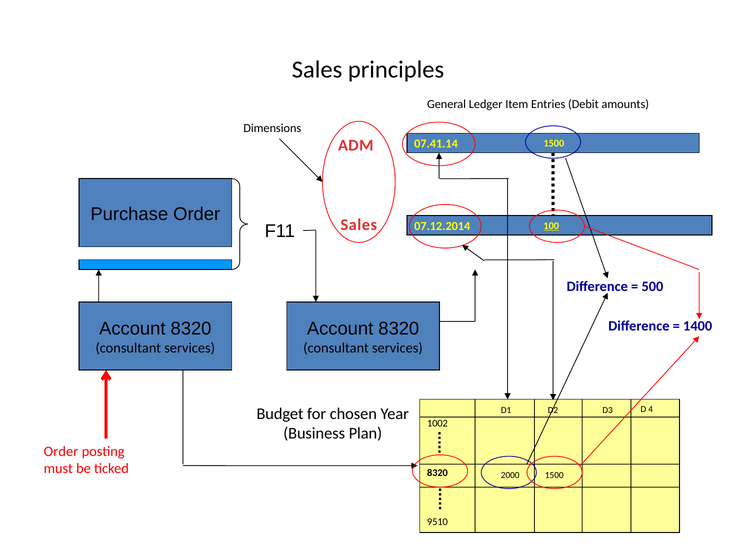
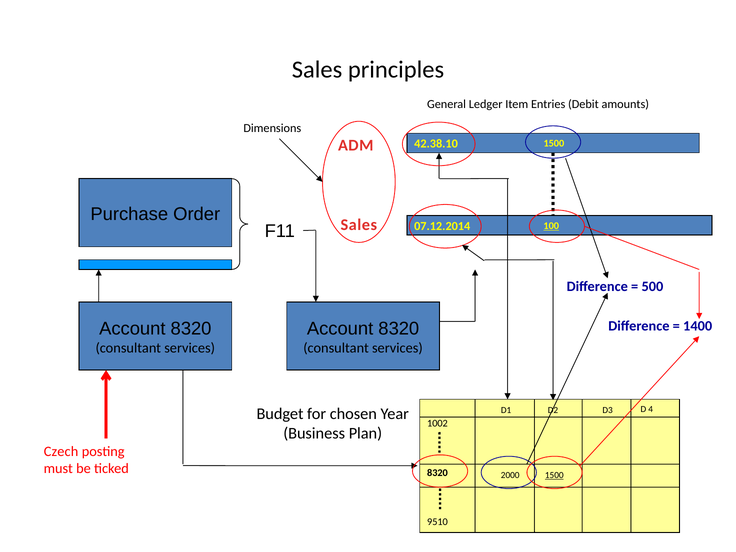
07.41.14: 07.41.14 -> 42.38.10
Order at (61, 451): Order -> Czech
1500 at (554, 475) underline: none -> present
